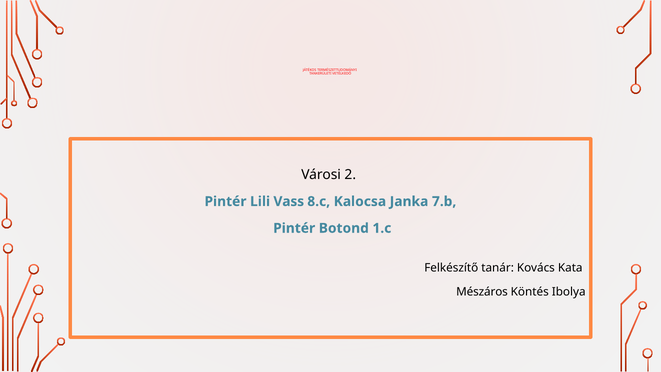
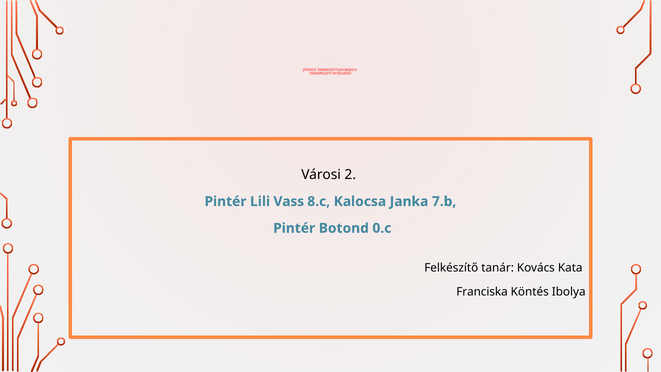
1.c: 1.c -> 0.c
Mészáros: Mészáros -> Franciska
